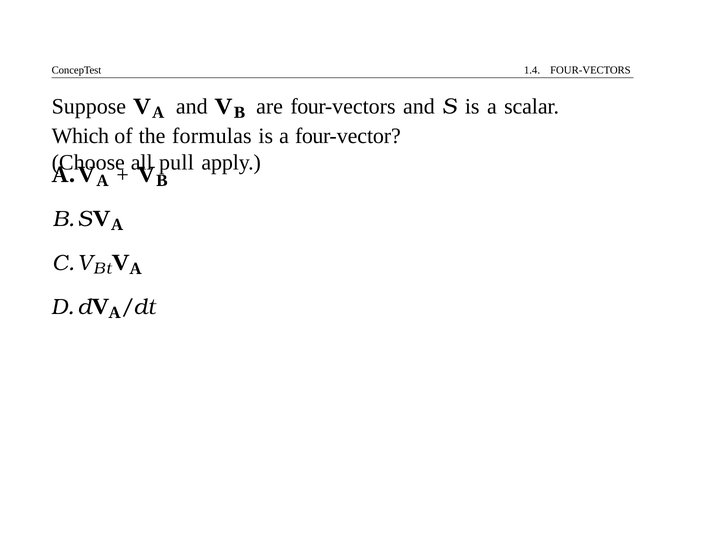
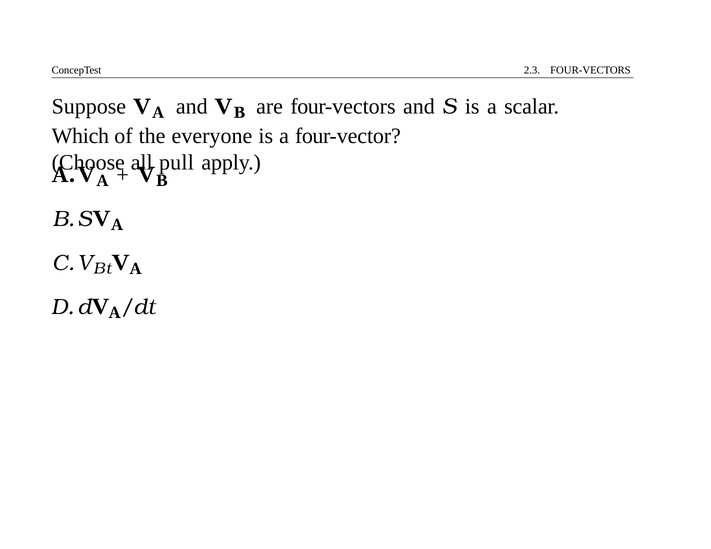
1.4: 1.4 -> 2.3
formulas: formulas -> everyone
